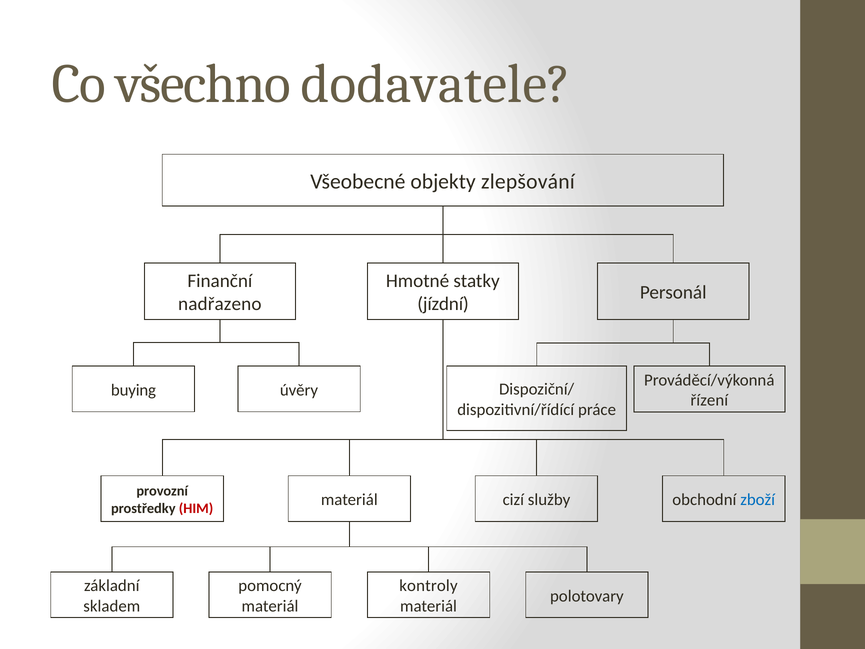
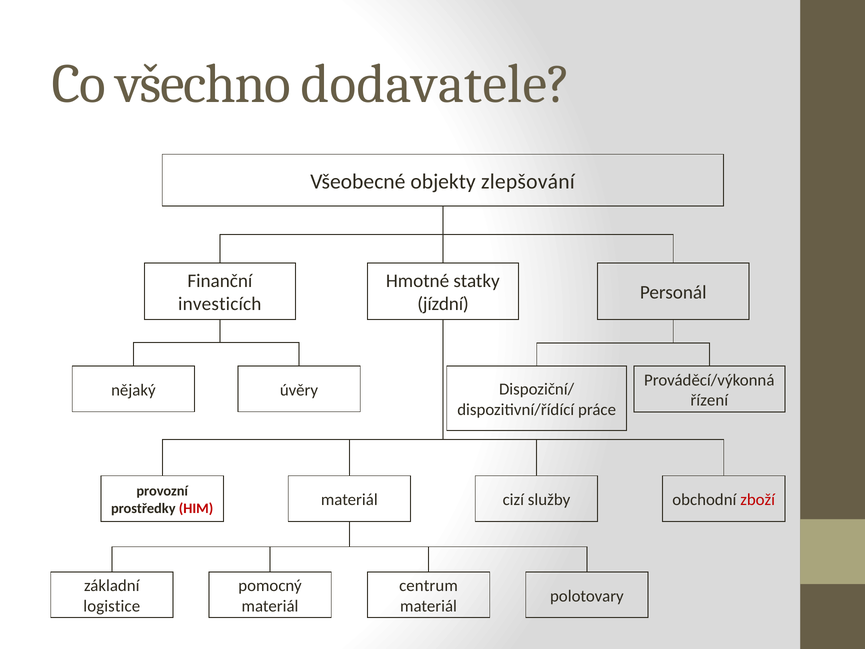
nadřazeno: nadřazeno -> investicích
buying: buying -> nějaký
zboží colour: blue -> red
kontroly: kontroly -> centrum
skladem: skladem -> logistice
